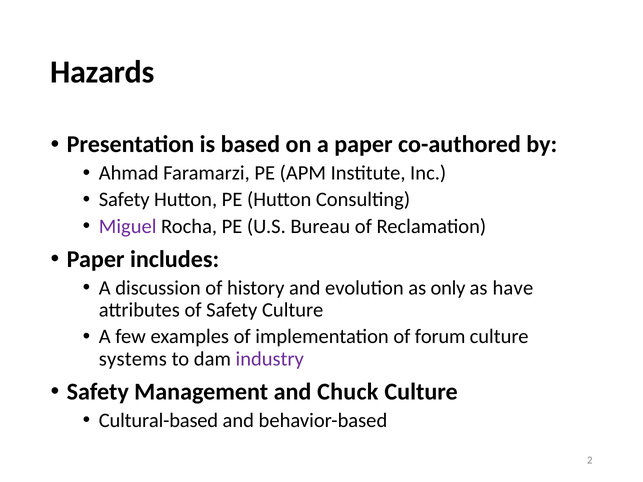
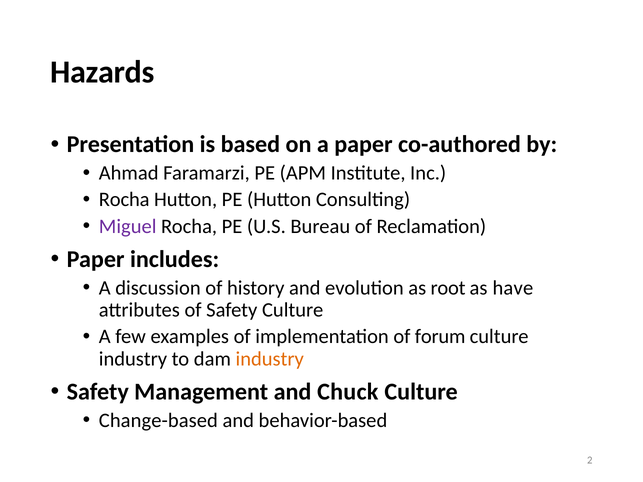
Safety at (124, 200): Safety -> Rocha
only: only -> root
systems at (133, 359): systems -> industry
industry at (270, 359) colour: purple -> orange
Cultural-based: Cultural-based -> Change-based
